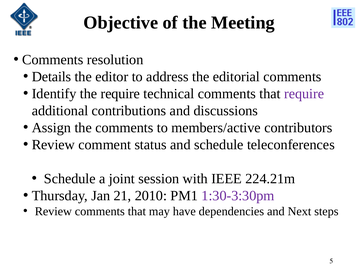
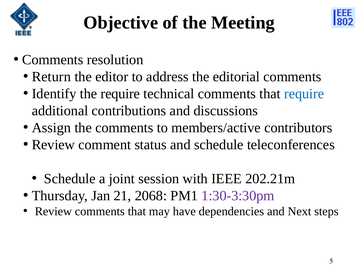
Details: Details -> Return
require at (304, 94) colour: purple -> blue
224.21m: 224.21m -> 202.21m
2010: 2010 -> 2068
